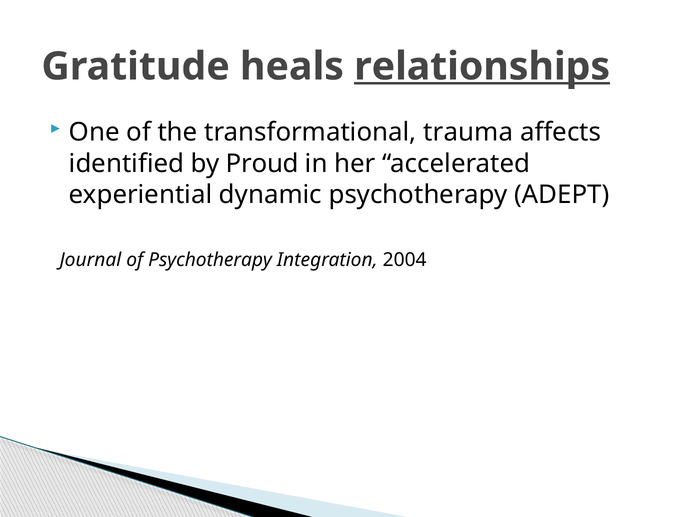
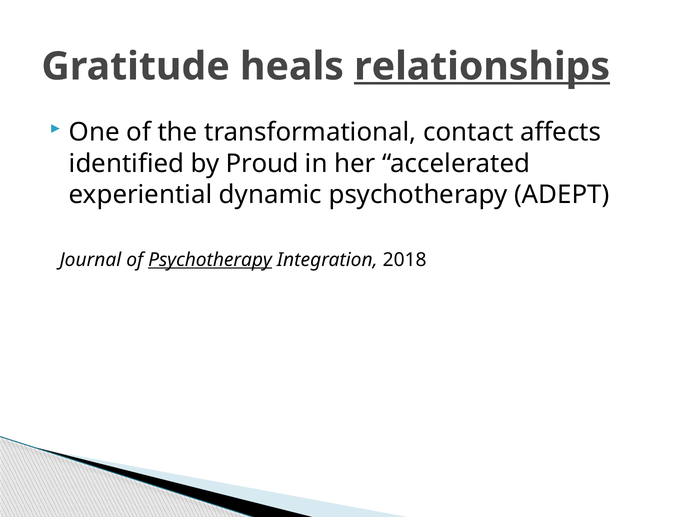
trauma: trauma -> contact
Psychotherapy at (210, 260) underline: none -> present
2004: 2004 -> 2018
